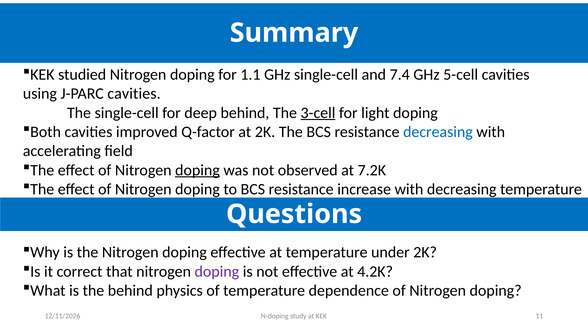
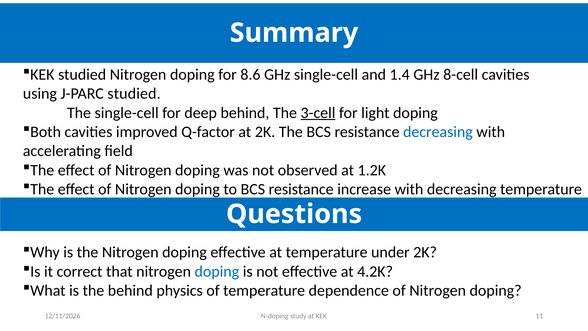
1.1: 1.1 -> 8.6
7.4: 7.4 -> 1.4
5-cell: 5-cell -> 8-cell
J-PARC cavities: cavities -> studied
doping at (197, 170) underline: present -> none
7.2K: 7.2K -> 1.2K
doping at (217, 271) colour: purple -> blue
